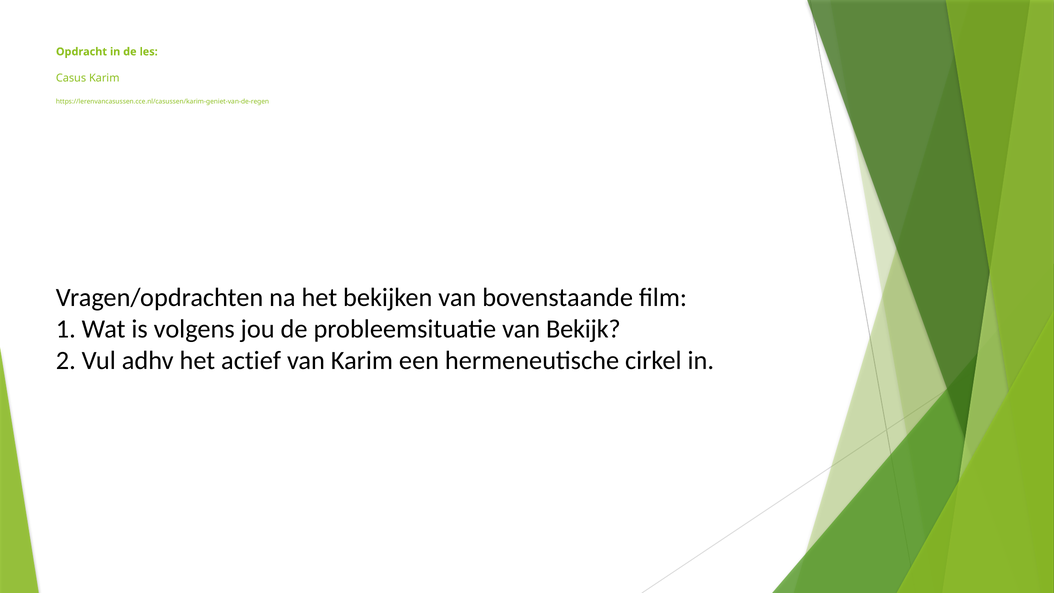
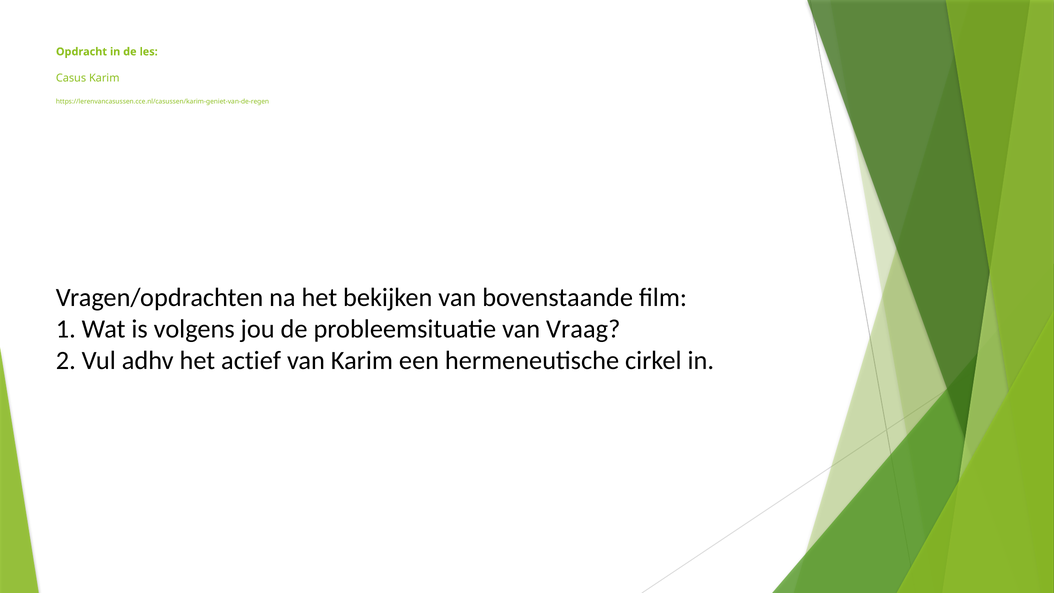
Bekijk: Bekijk -> Vraag
